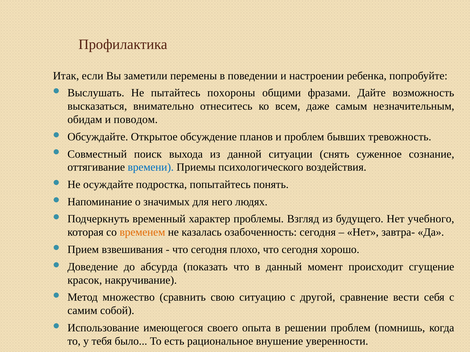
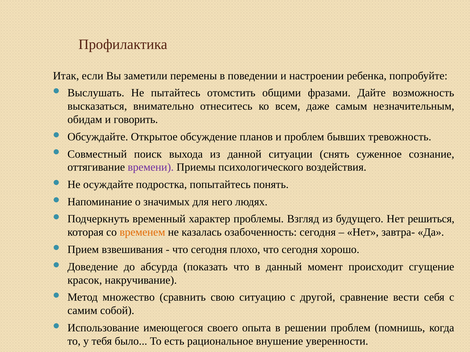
похороны: похороны -> отомстить
поводом: поводом -> говорить
времени colour: blue -> purple
учебного: учебного -> решиться
